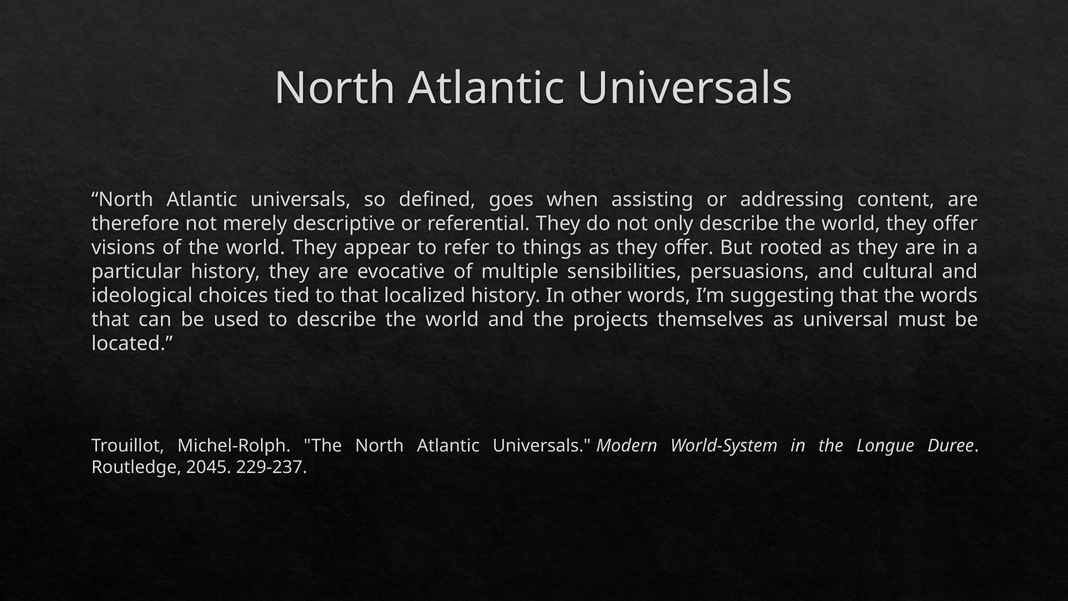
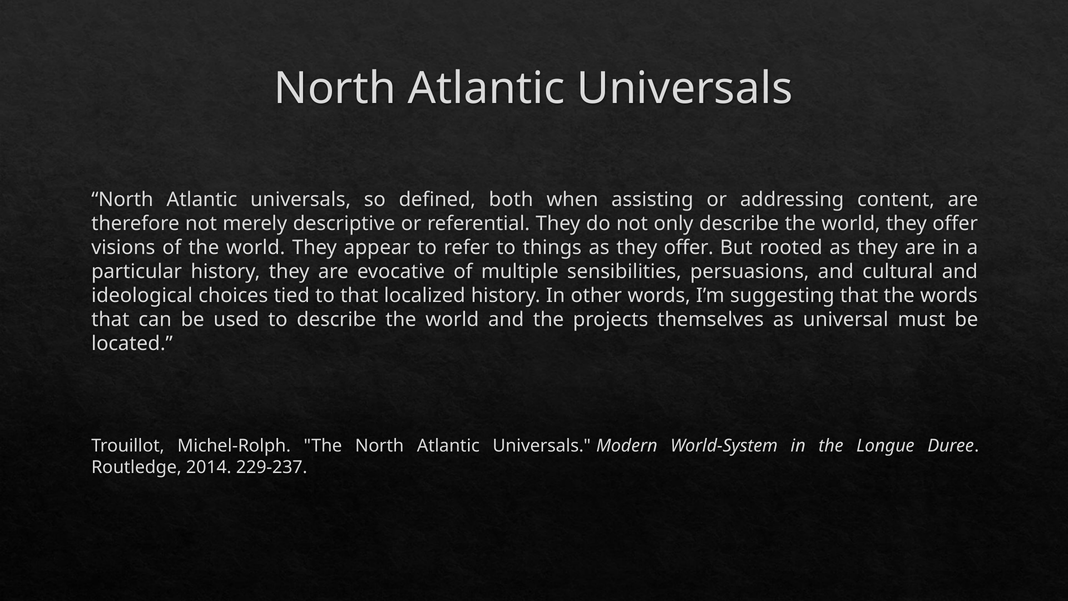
goes: goes -> both
2045: 2045 -> 2014
